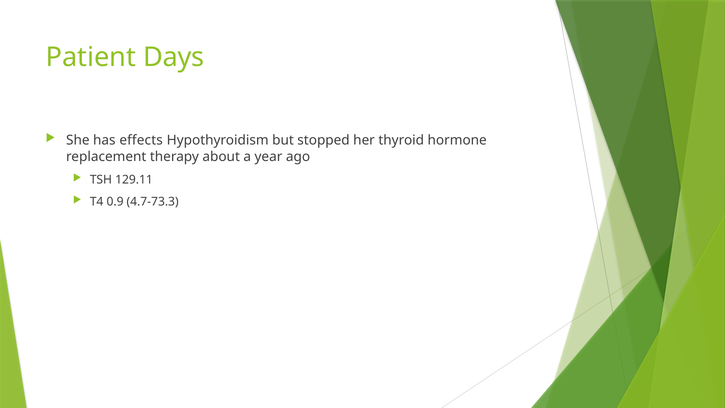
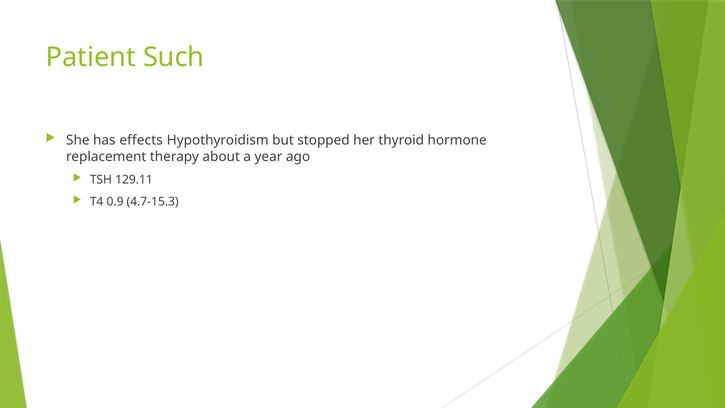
Days: Days -> Such
4.7-73.3: 4.7-73.3 -> 4.7-15.3
